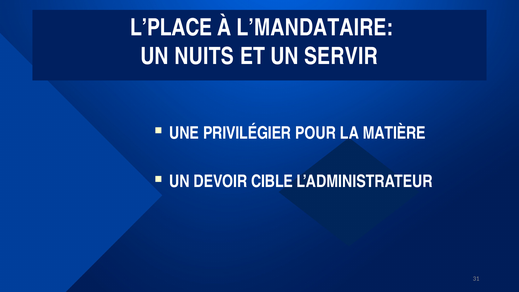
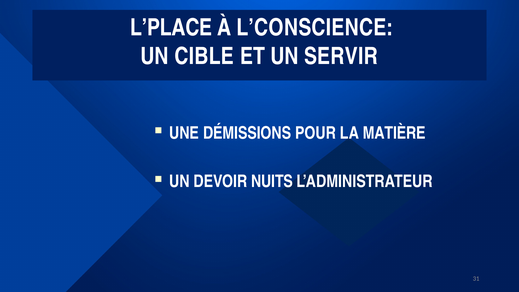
L’MANDATAIRE: L’MANDATAIRE -> L’CONSCIENCE
NUITS: NUITS -> CIBLE
PRIVILÉGIER: PRIVILÉGIER -> DÉMISSIONS
CIBLE: CIBLE -> NUITS
